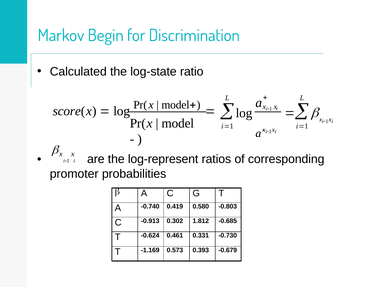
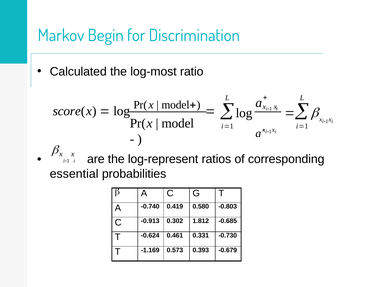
log-state: log-state -> log-most
promoter: promoter -> essential
